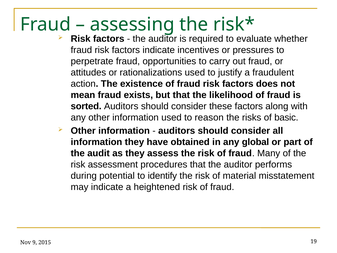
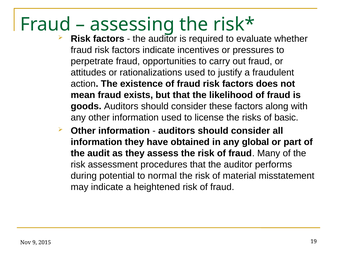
sorted: sorted -> goods
reason: reason -> license
identify: identify -> normal
